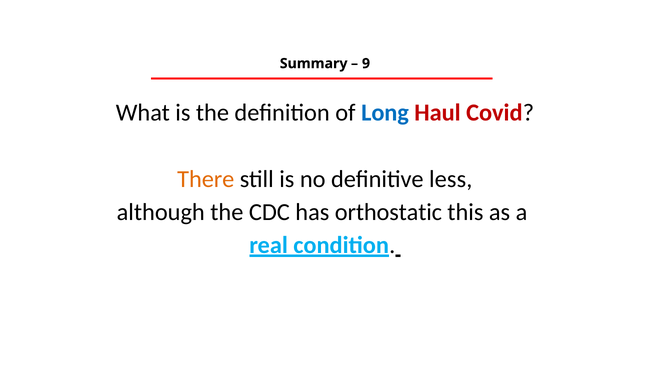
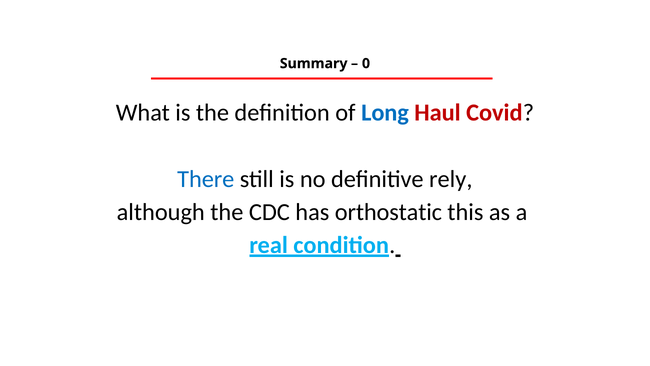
9: 9 -> 0
There colour: orange -> blue
less: less -> rely
